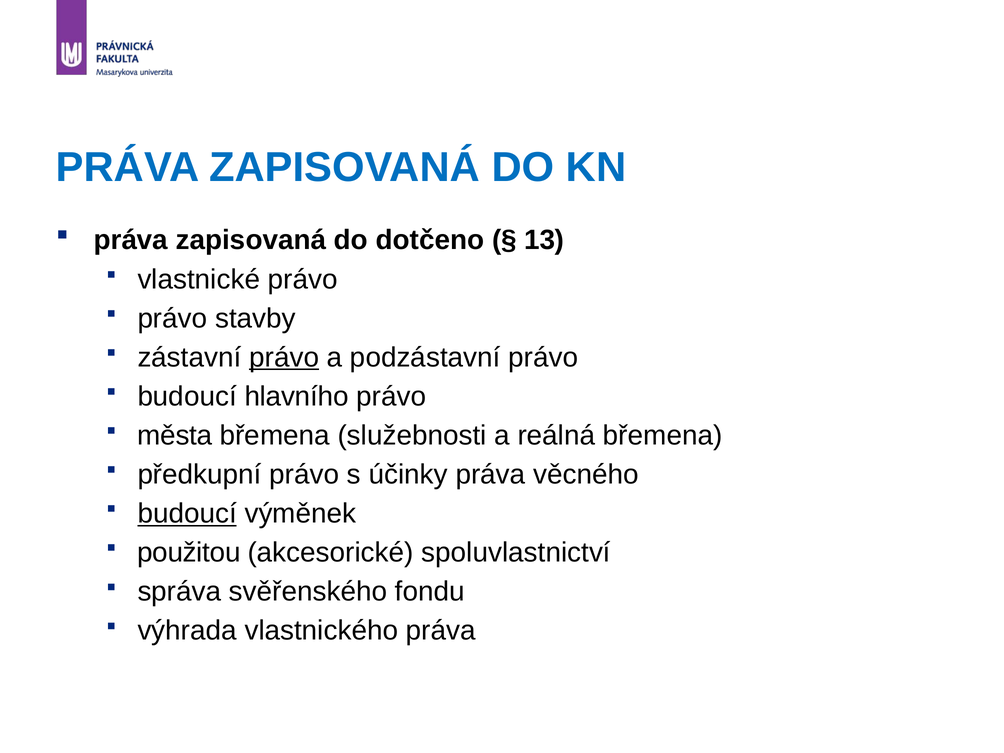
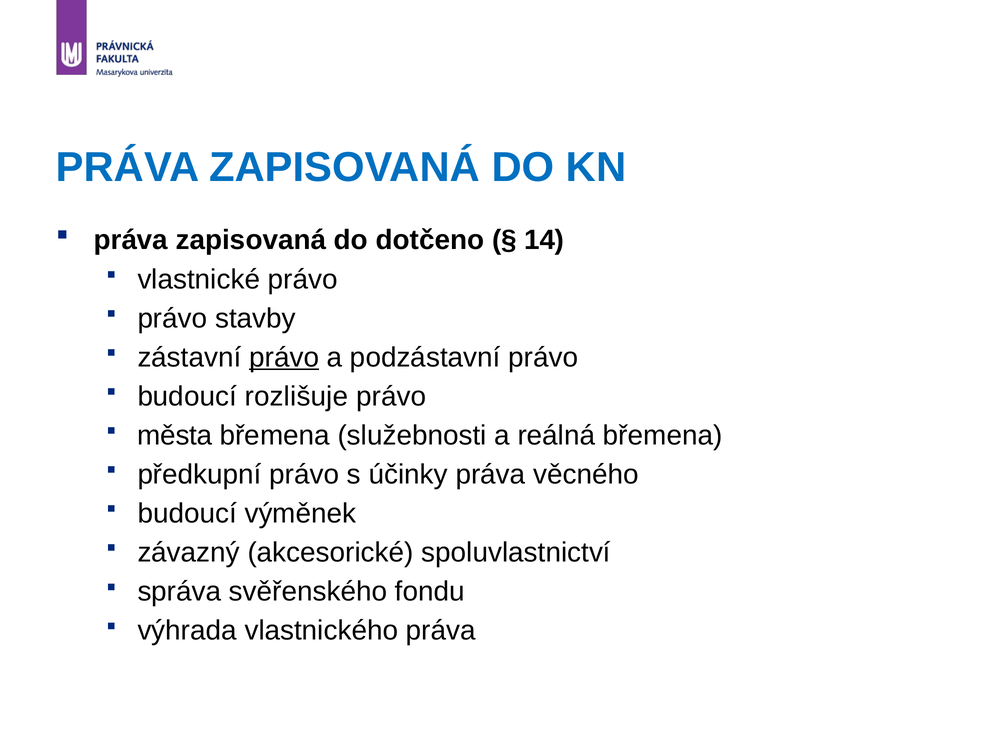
13: 13 -> 14
hlavního: hlavního -> rozlišuje
budoucí at (187, 514) underline: present -> none
použitou: použitou -> závazný
